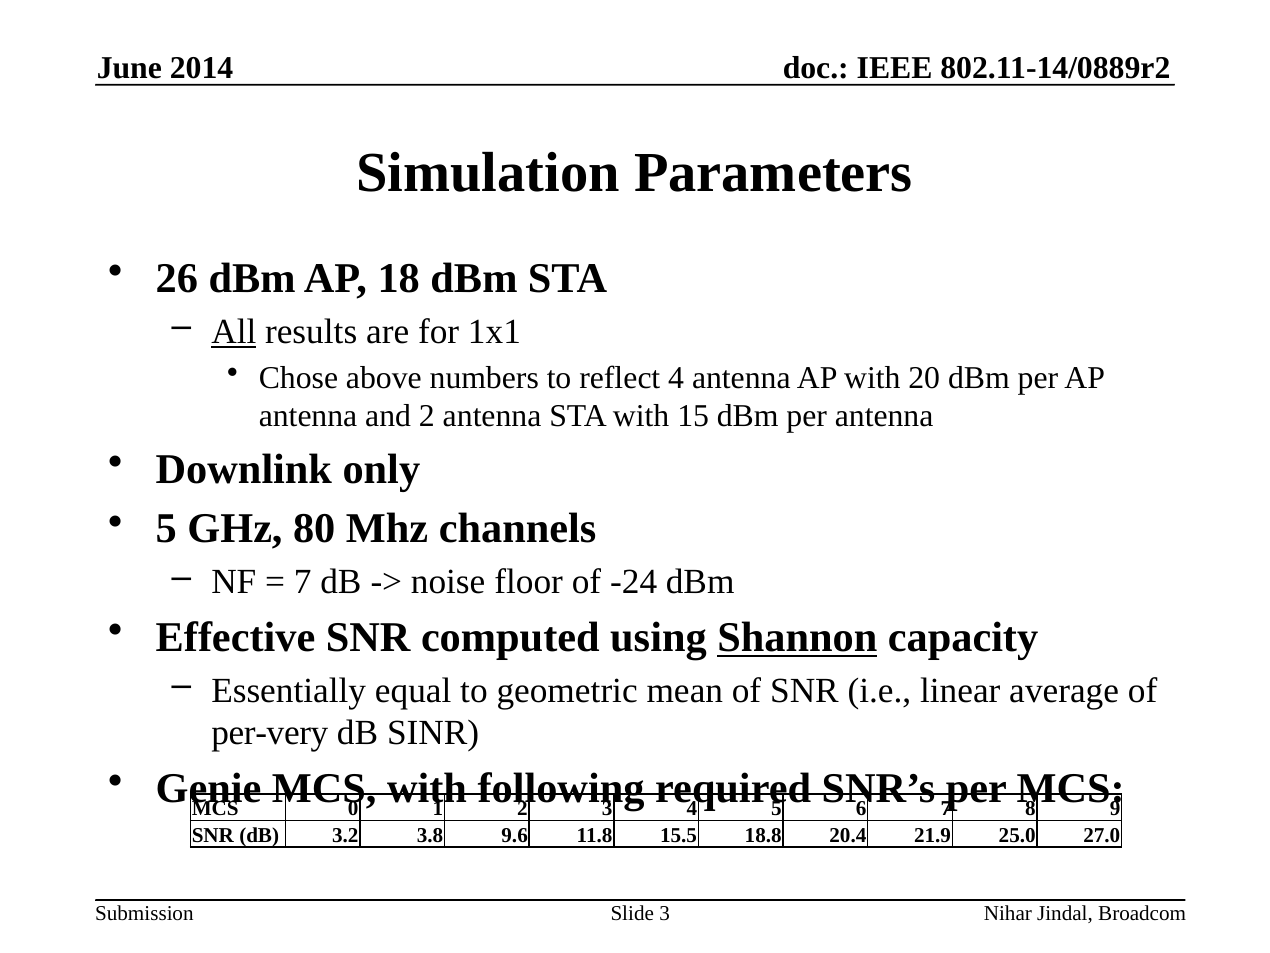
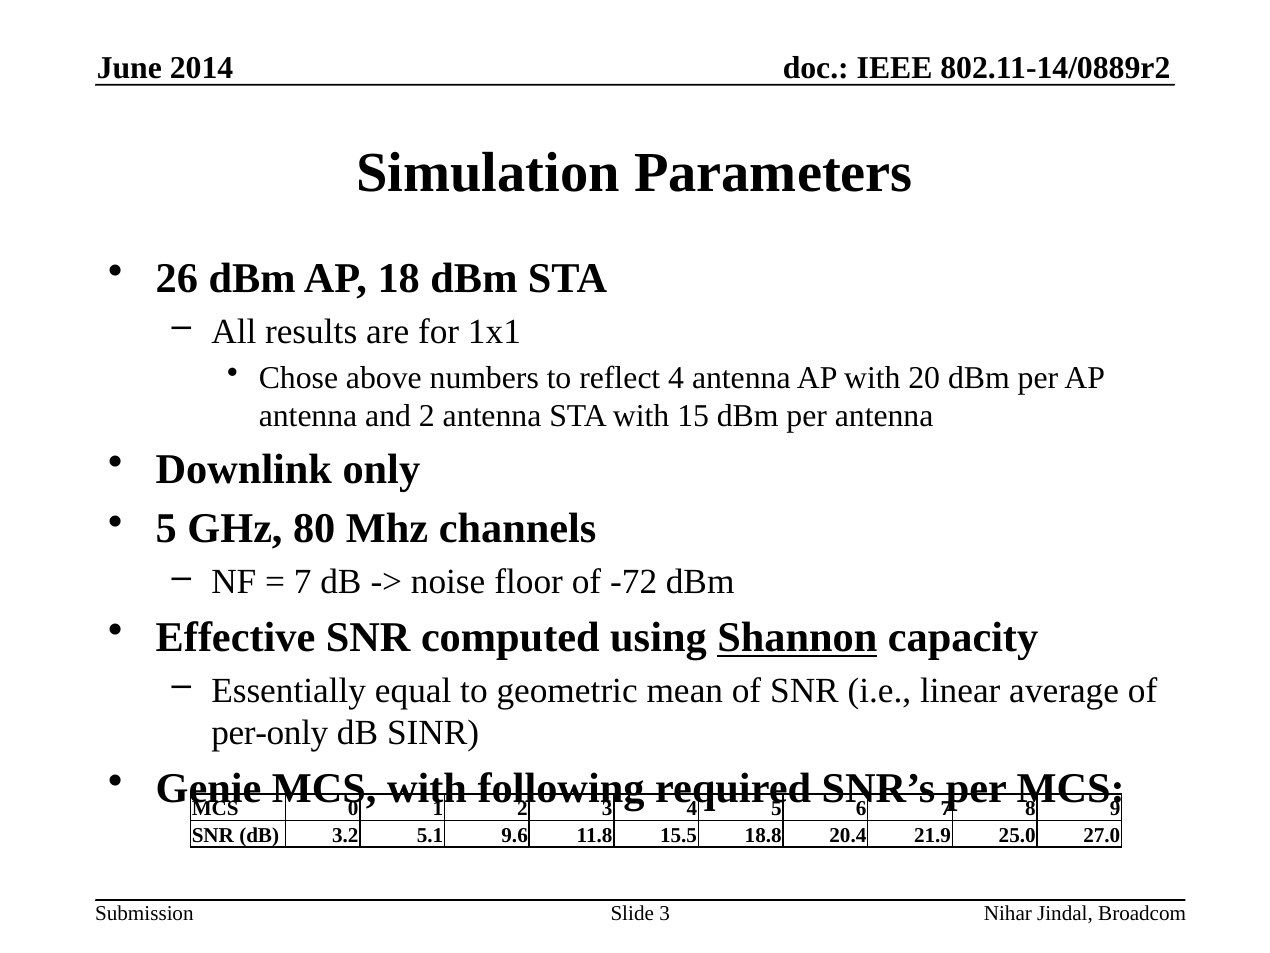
All underline: present -> none
-24: -24 -> -72
per-very: per-very -> per-only
3.8: 3.8 -> 5.1
